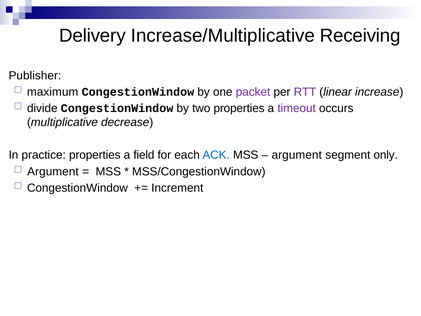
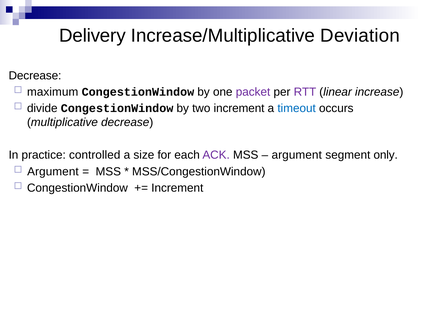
Receiving: Receiving -> Deviation
Publisher at (35, 75): Publisher -> Decrease
two properties: properties -> increment
timeout colour: purple -> blue
practice properties: properties -> controlled
field: field -> size
ACK colour: blue -> purple
